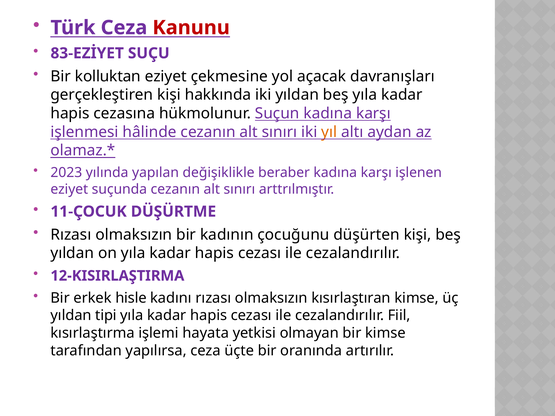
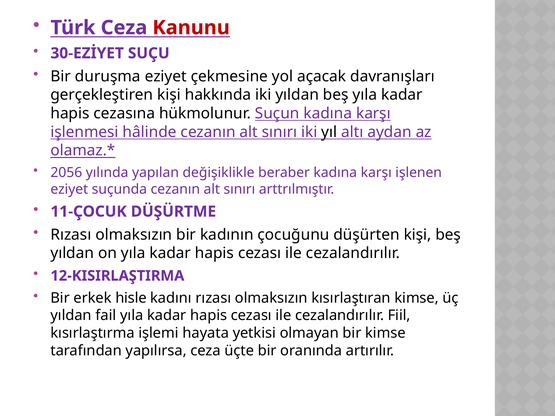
83-EZİYET: 83-EZİYET -> 30-EZİYET
kolluktan: kolluktan -> duruşma
yıl colour: orange -> black
2023: 2023 -> 2056
tipi: tipi -> fail
